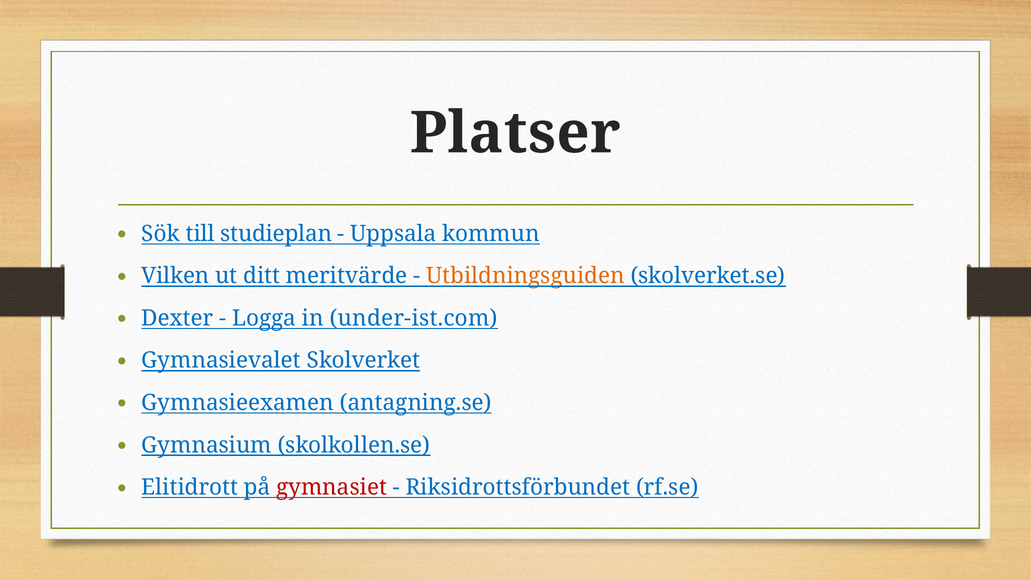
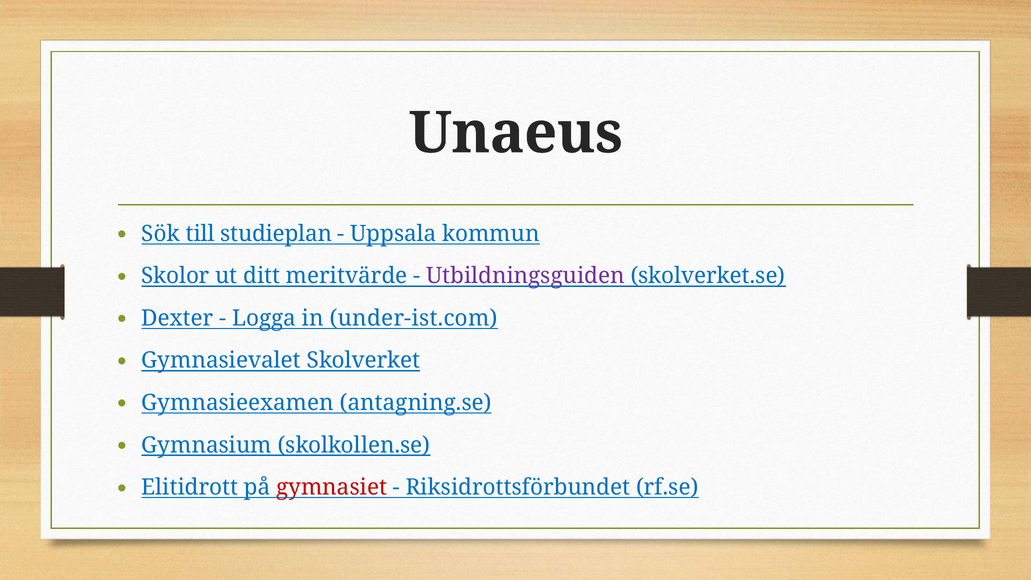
Platser: Platser -> Unaeus
Vilken: Vilken -> Skolor
Utbildningsguiden colour: orange -> purple
